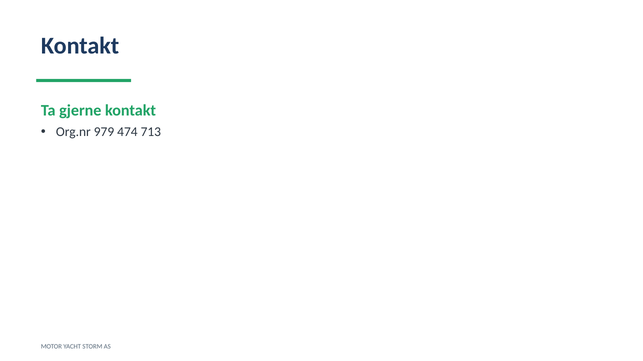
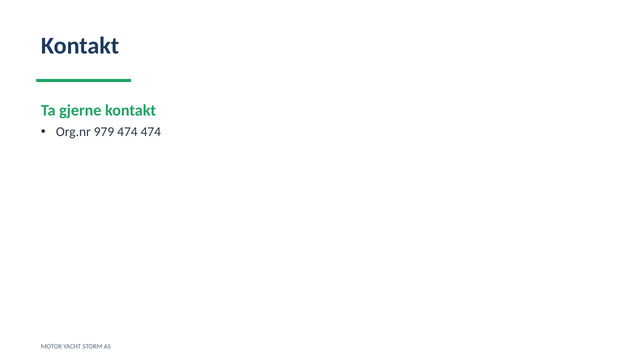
474 713: 713 -> 474
